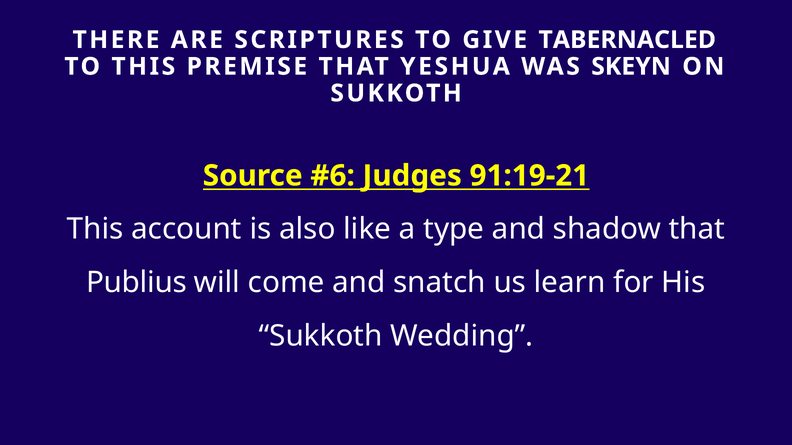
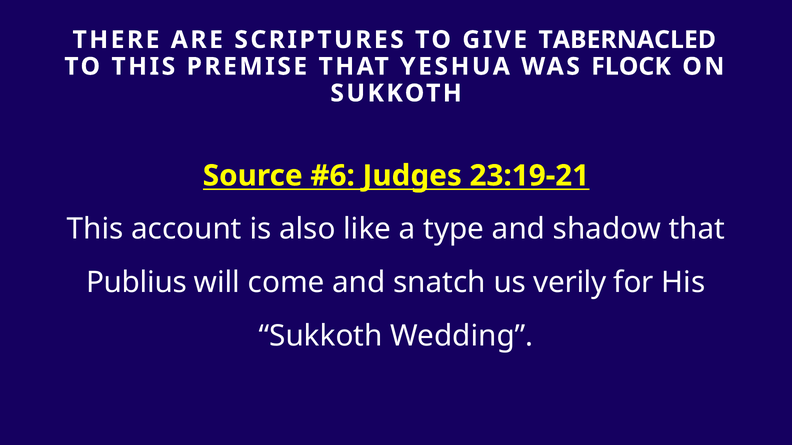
SKEYN: SKEYN -> FLOCK
91:19-21: 91:19-21 -> 23:19-21
learn: learn -> verily
